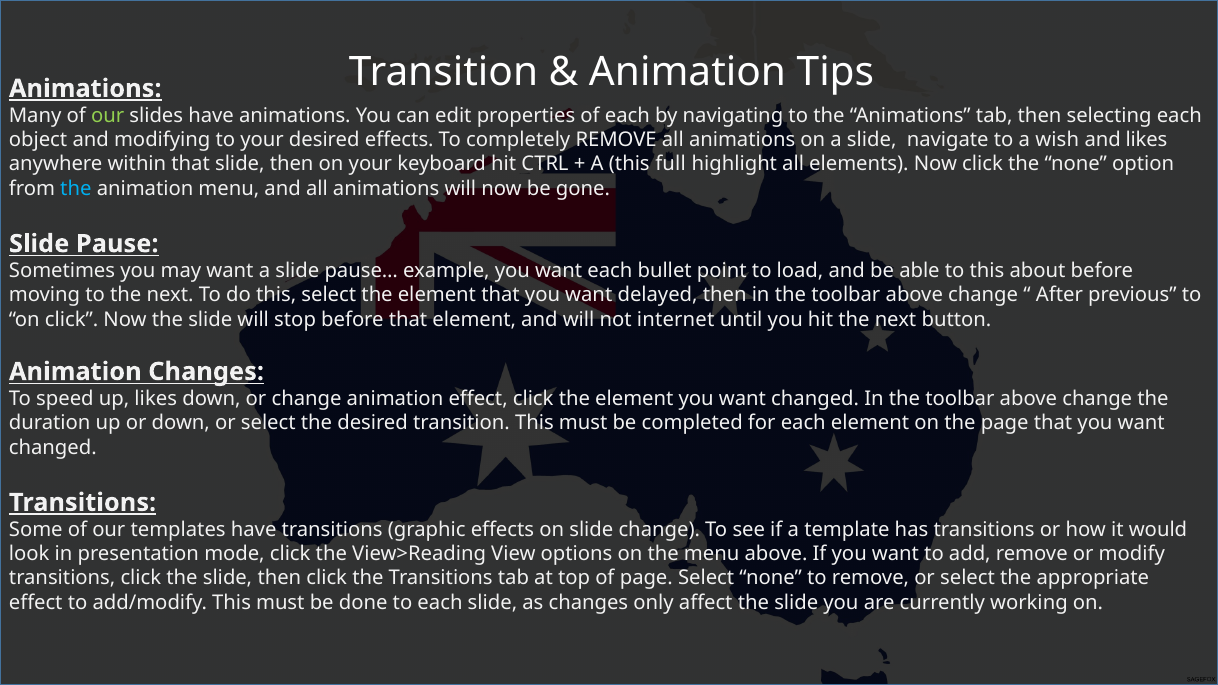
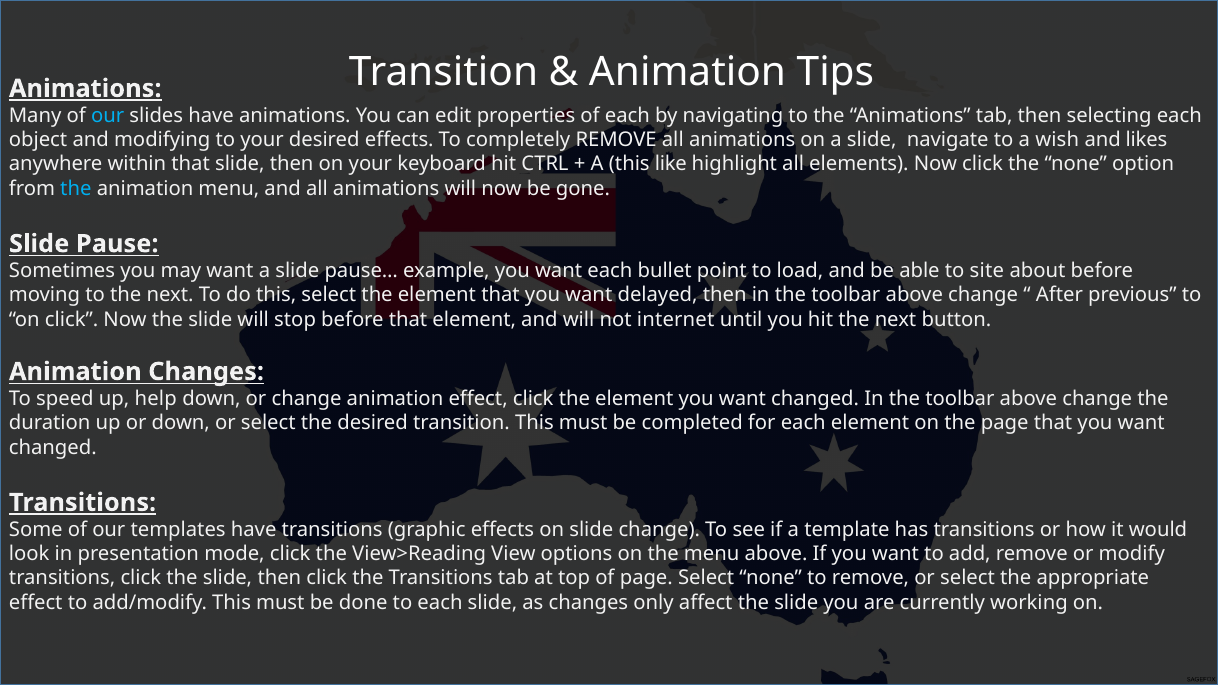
our at (108, 116) colour: light green -> light blue
full: full -> like
to this: this -> site
up likes: likes -> help
